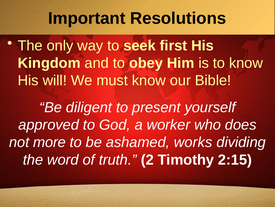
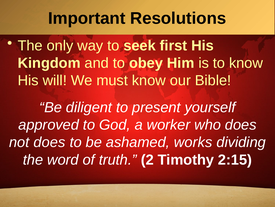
not more: more -> does
